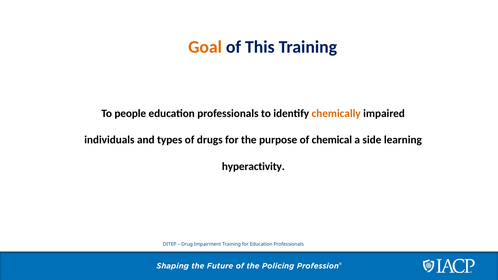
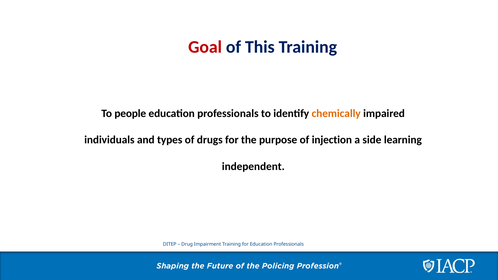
Goal colour: orange -> red
chemical: chemical -> injection
hyperactivity: hyperactivity -> independent
